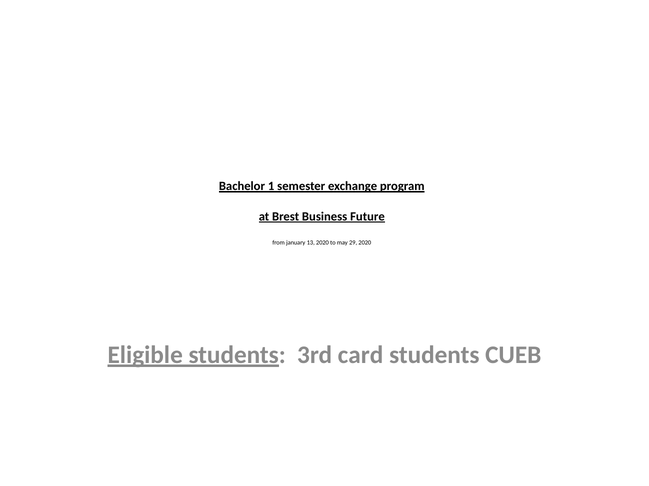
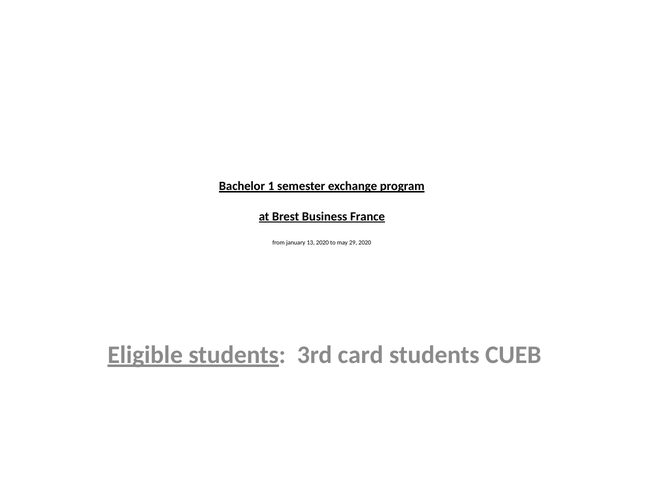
Future: Future -> France
